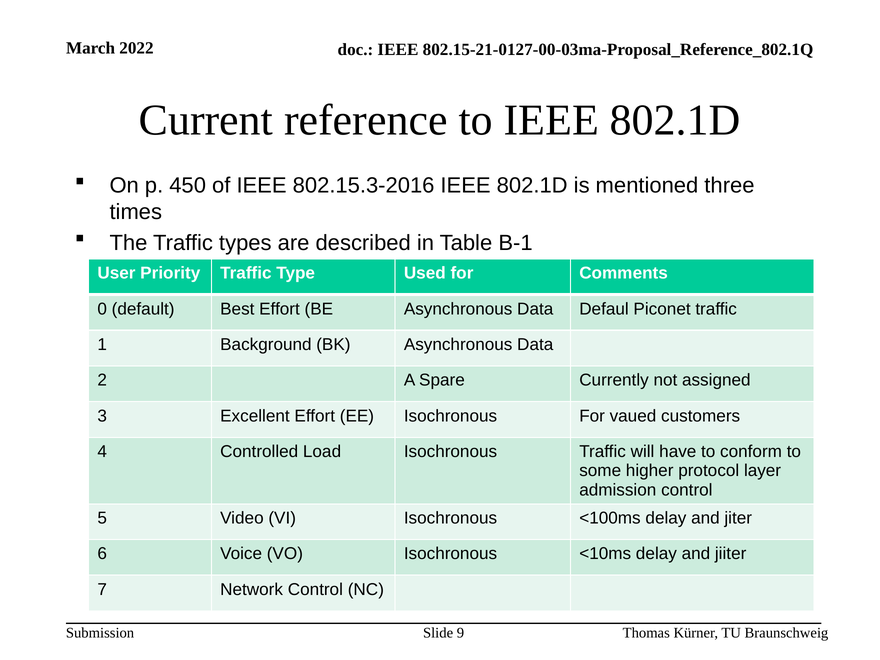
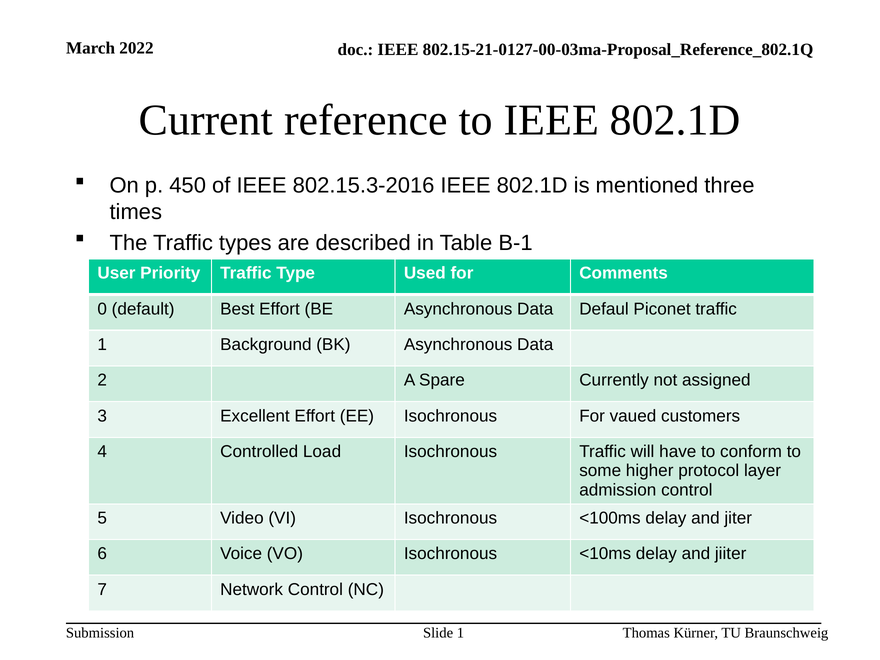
Slide 9: 9 -> 1
